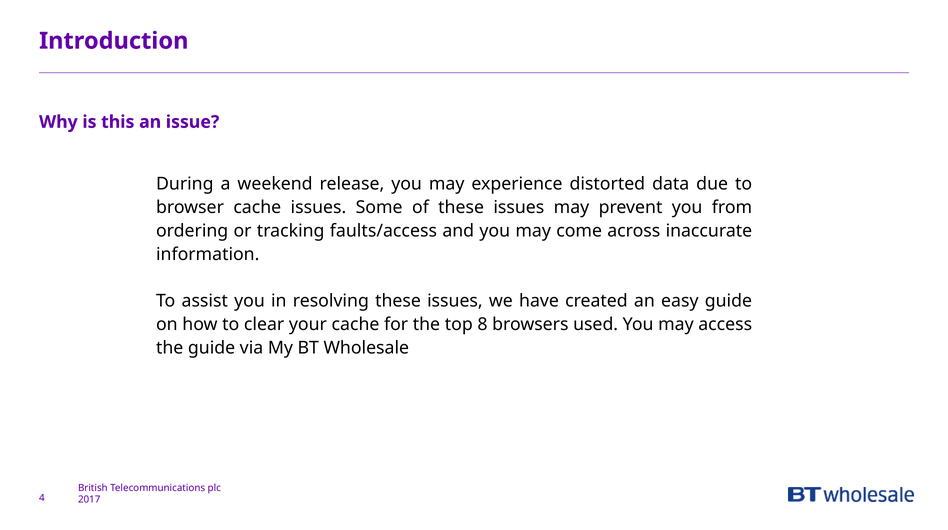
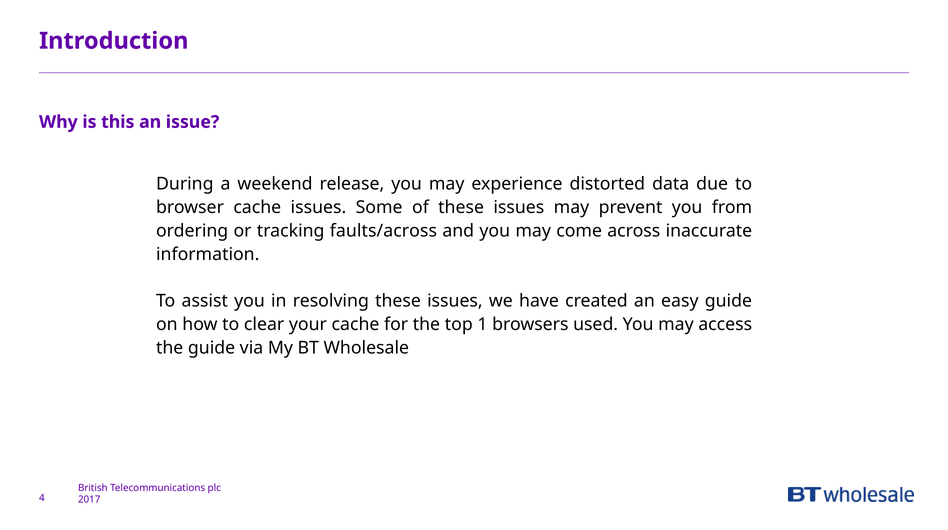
faults/access: faults/access -> faults/across
8: 8 -> 1
